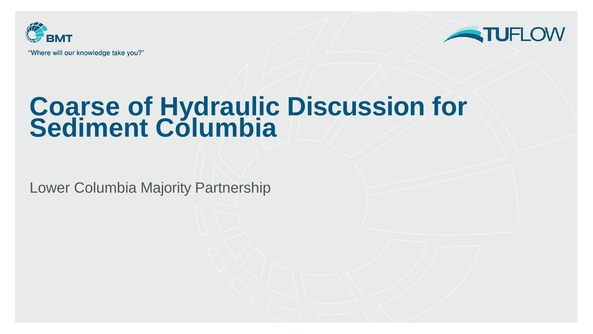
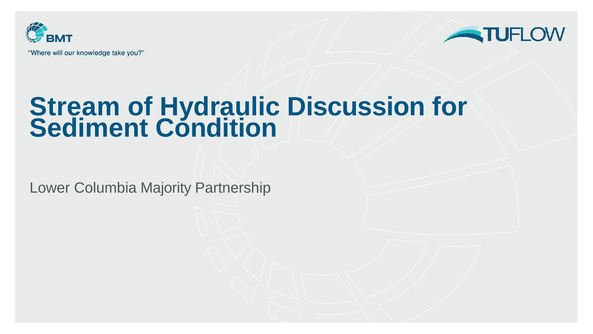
Coarse: Coarse -> Stream
Sediment Columbia: Columbia -> Condition
